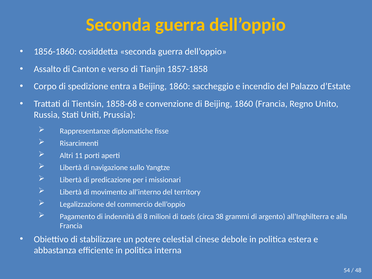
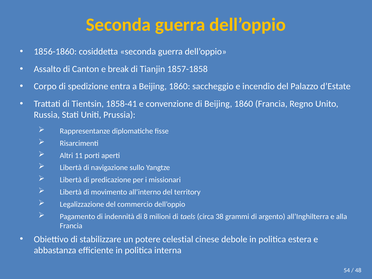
verso: verso -> break
1858-68: 1858-68 -> 1858-41
